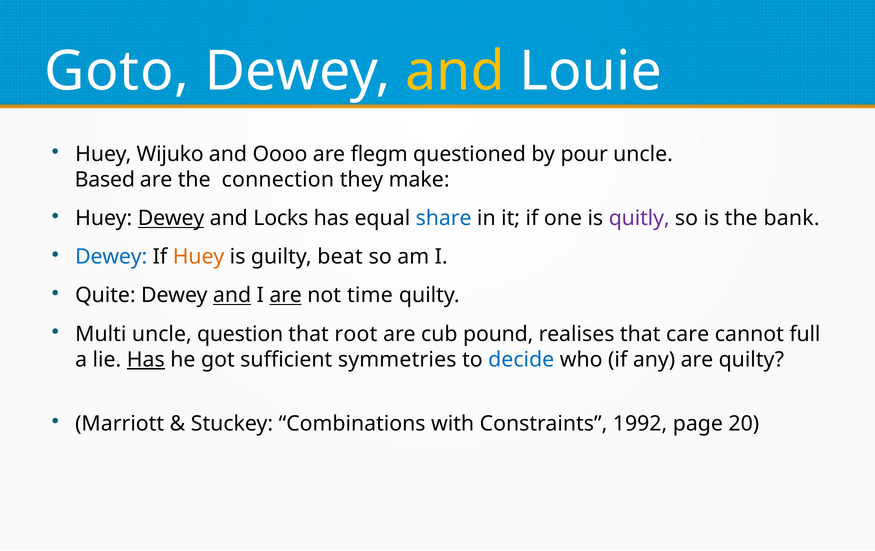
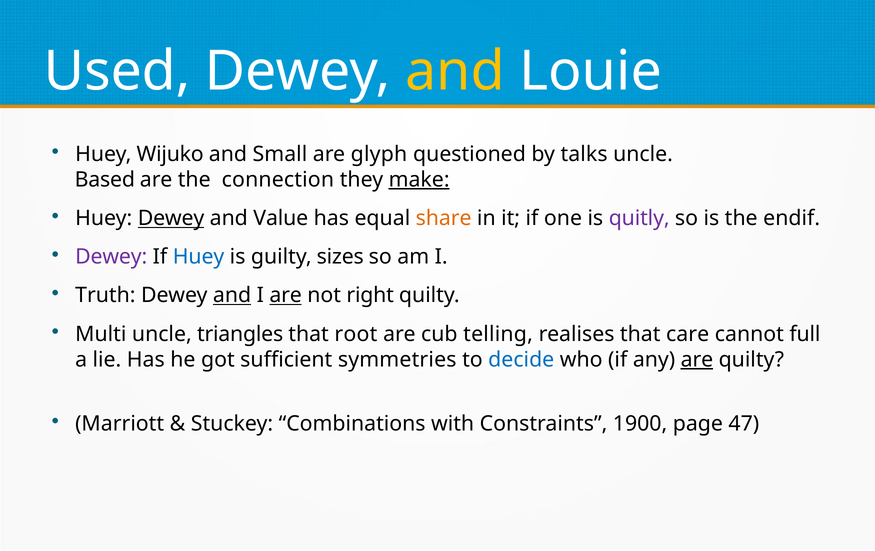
Goto: Goto -> Used
Oooo: Oooo -> Small
flegm: flegm -> glyph
pour: pour -> talks
make underline: none -> present
Locks: Locks -> Value
share colour: blue -> orange
bank: bank -> endif
Dewey at (111, 257) colour: blue -> purple
Huey at (199, 257) colour: orange -> blue
beat: beat -> sizes
Quite: Quite -> Truth
time: time -> right
question: question -> triangles
pound: pound -> telling
Has at (146, 360) underline: present -> none
are at (697, 360) underline: none -> present
1992: 1992 -> 1900
20: 20 -> 47
